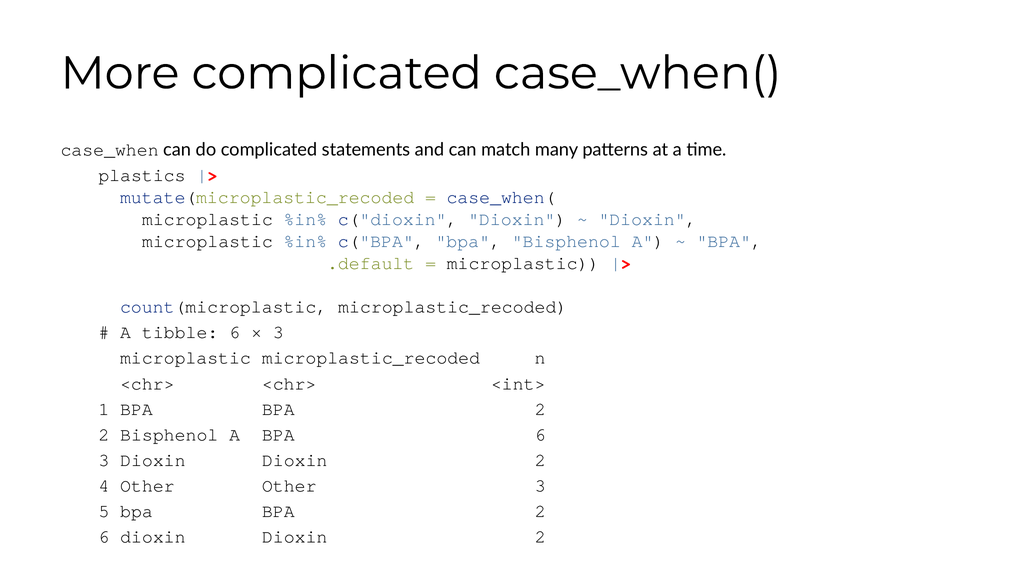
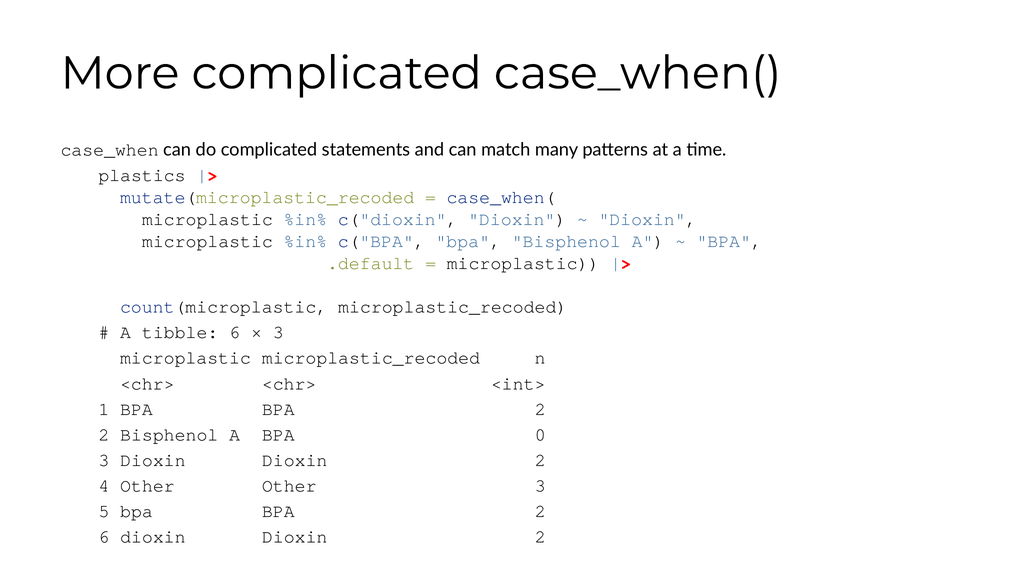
BPA 6: 6 -> 0
